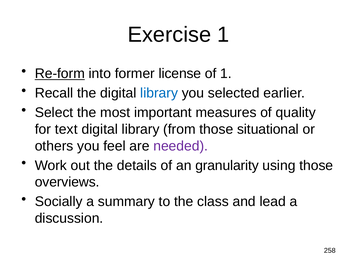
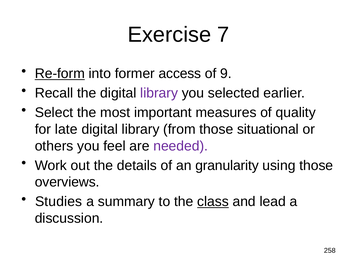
Exercise 1: 1 -> 7
license: license -> access
of 1: 1 -> 9
library at (159, 93) colour: blue -> purple
text: text -> late
Socially: Socially -> Studies
class underline: none -> present
